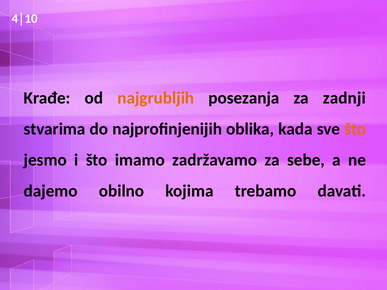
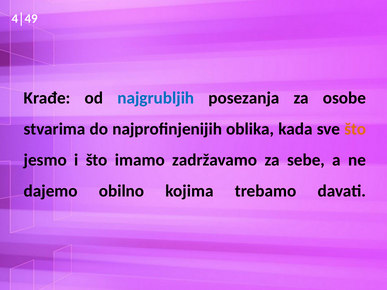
4│10: 4│10 -> 4│49
najgrubljih colour: orange -> blue
zadnji: zadnji -> osobe
